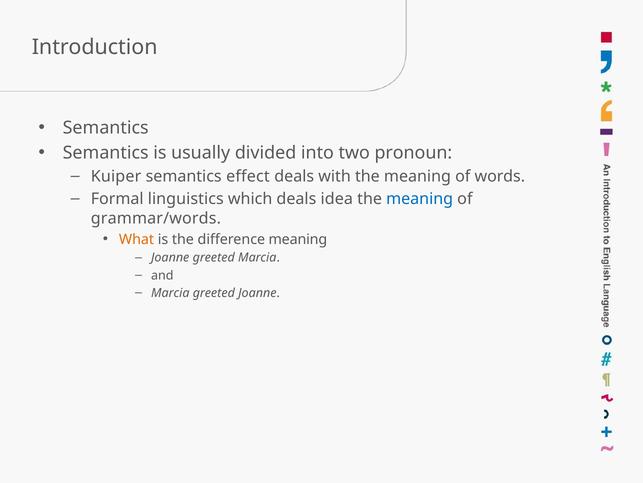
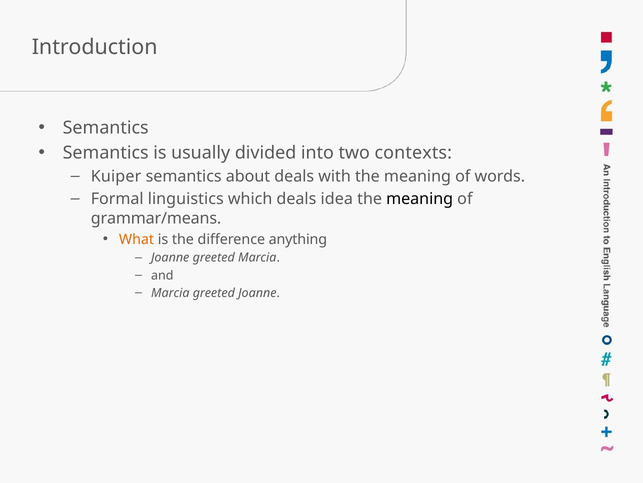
pronoun: pronoun -> contexts
effect: effect -> about
meaning at (420, 199) colour: blue -> black
grammar/words: grammar/words -> grammar/means
difference meaning: meaning -> anything
